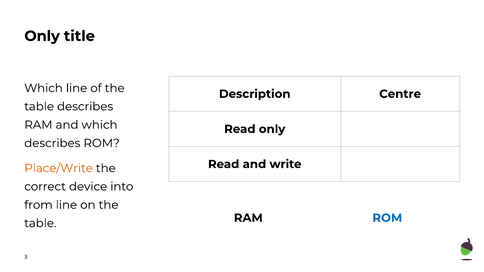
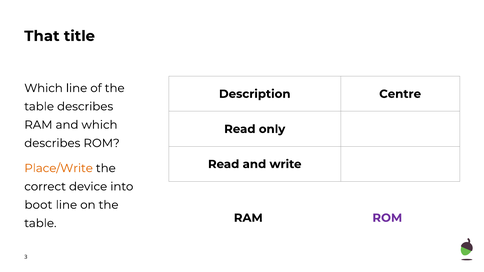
Only at (42, 36): Only -> That
from: from -> boot
ROM at (387, 218) colour: blue -> purple
